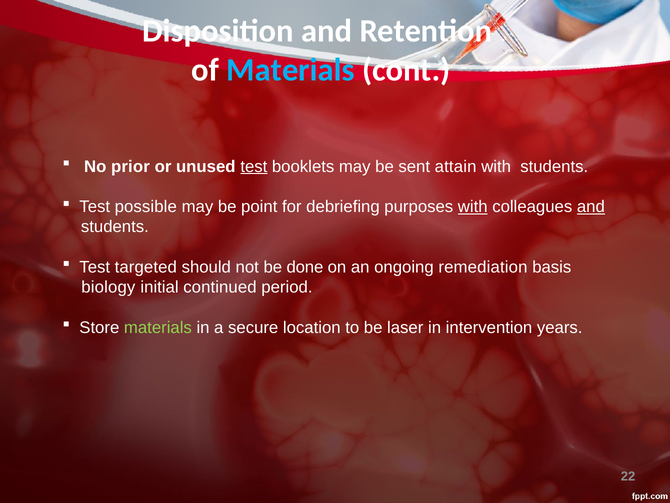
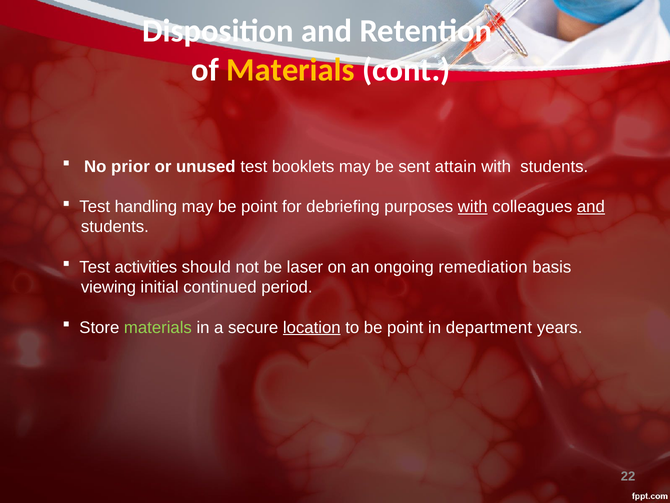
Materials at (291, 70) colour: light blue -> yellow
test at (254, 166) underline: present -> none
possible: possible -> handling
targeted: targeted -> activities
done: done -> laser
biology: biology -> viewing
location underline: none -> present
to be laser: laser -> point
intervention: intervention -> department
